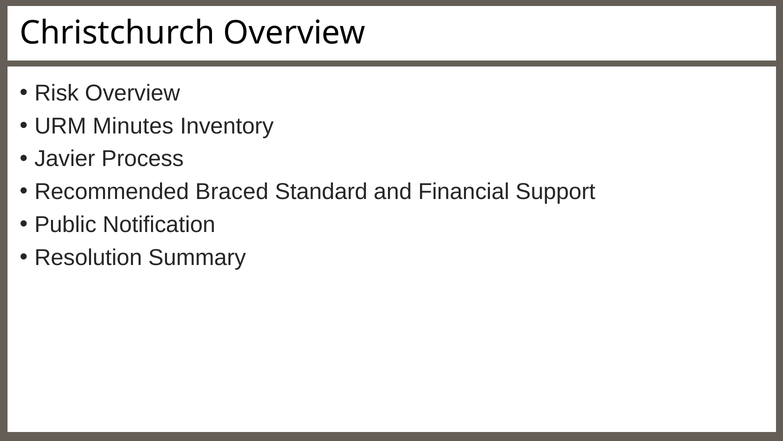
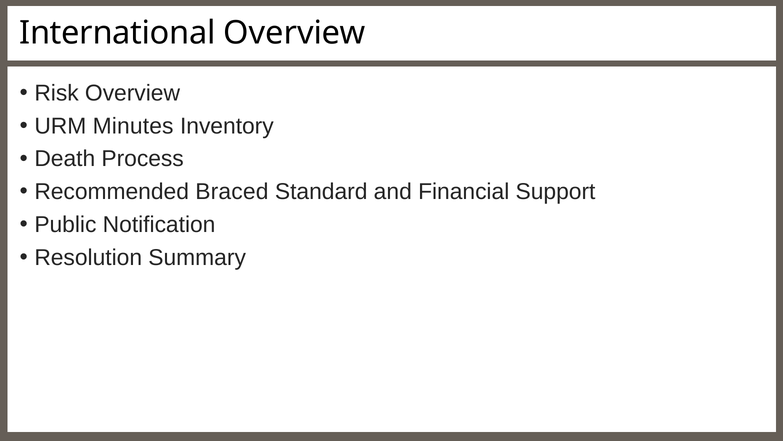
Christchurch: Christchurch -> International
Javier: Javier -> Death
